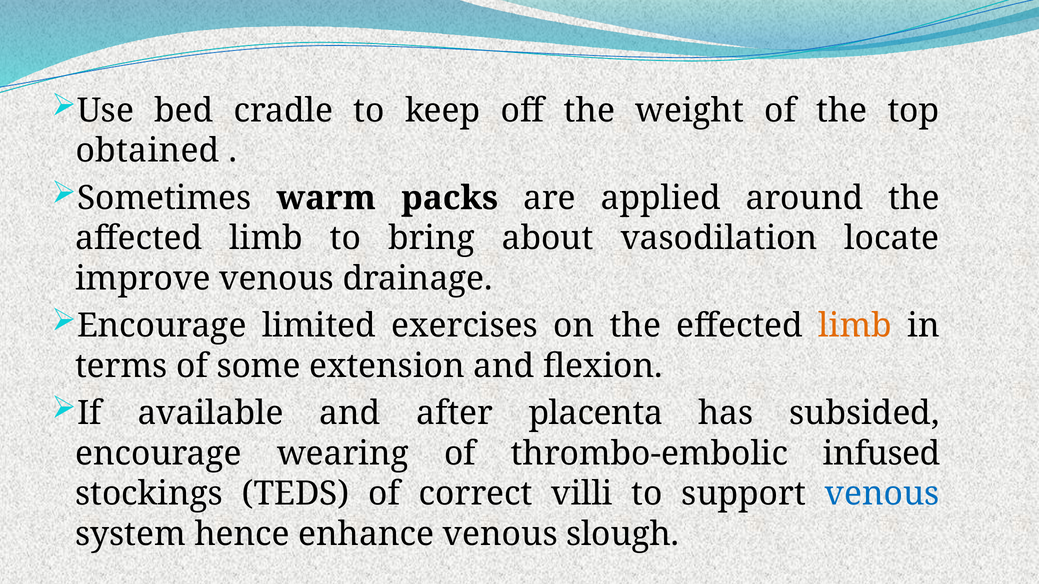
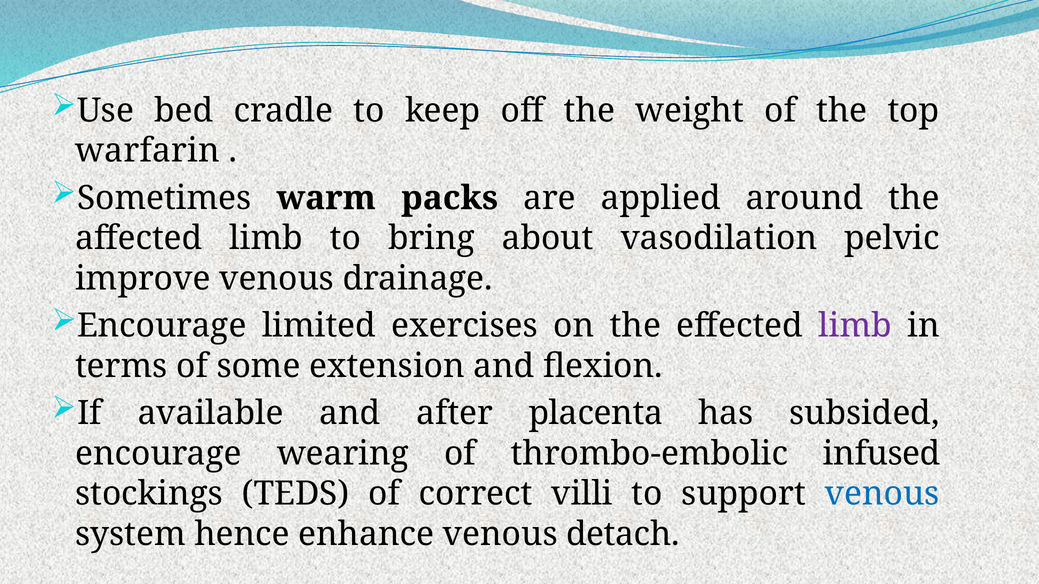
obtained: obtained -> warfarin
locate: locate -> pelvic
limb at (855, 326) colour: orange -> purple
slough: slough -> detach
